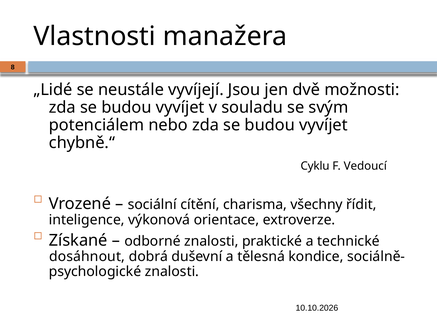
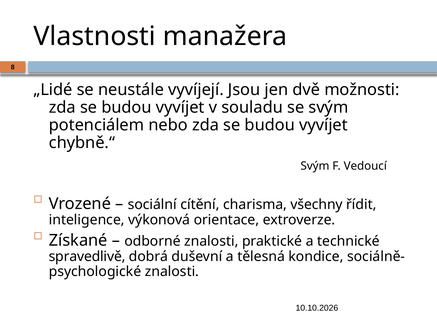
Cyklu at (315, 166): Cyklu -> Svým
dosáhnout: dosáhnout -> spravedlivě
